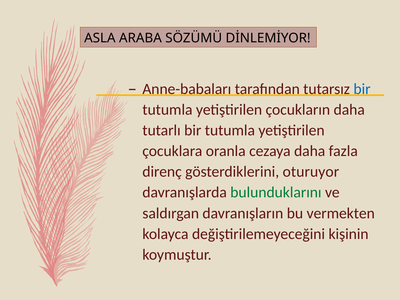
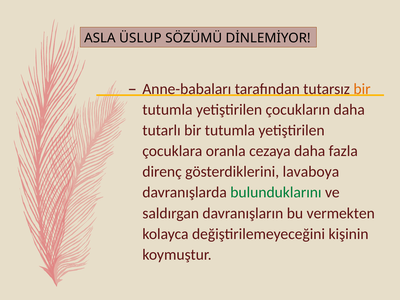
ARABA: ARABA -> ÜSLUP
bir at (362, 89) colour: blue -> orange
oturuyor: oturuyor -> lavaboya
